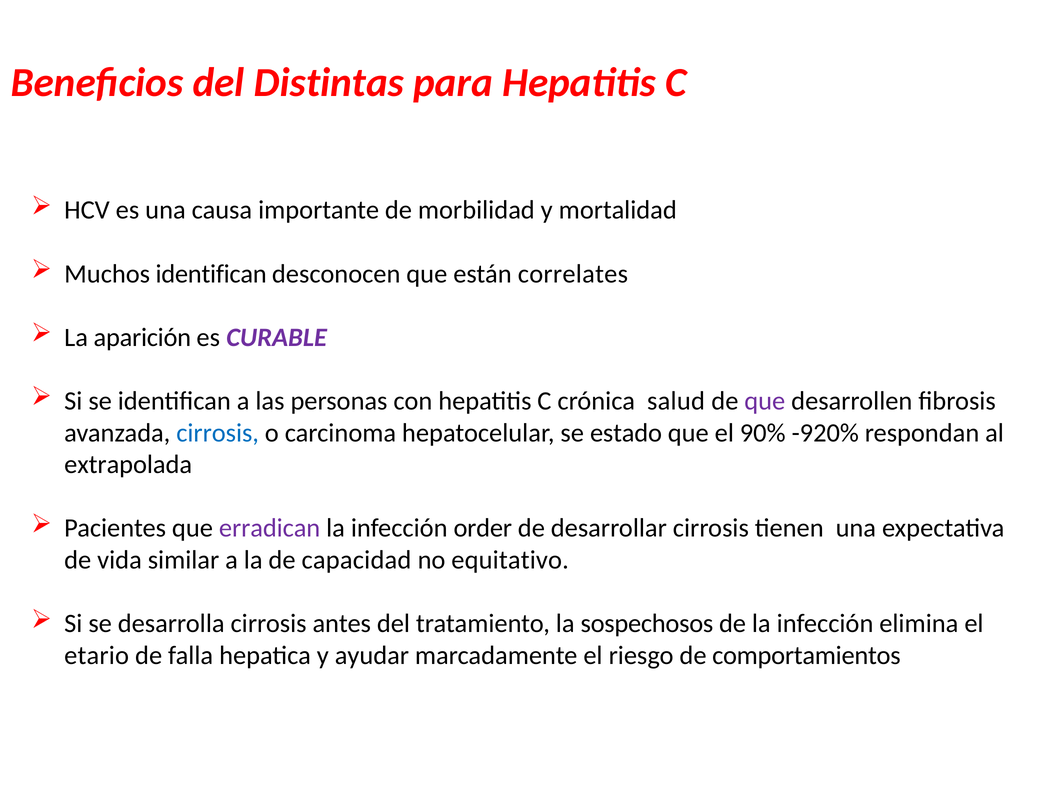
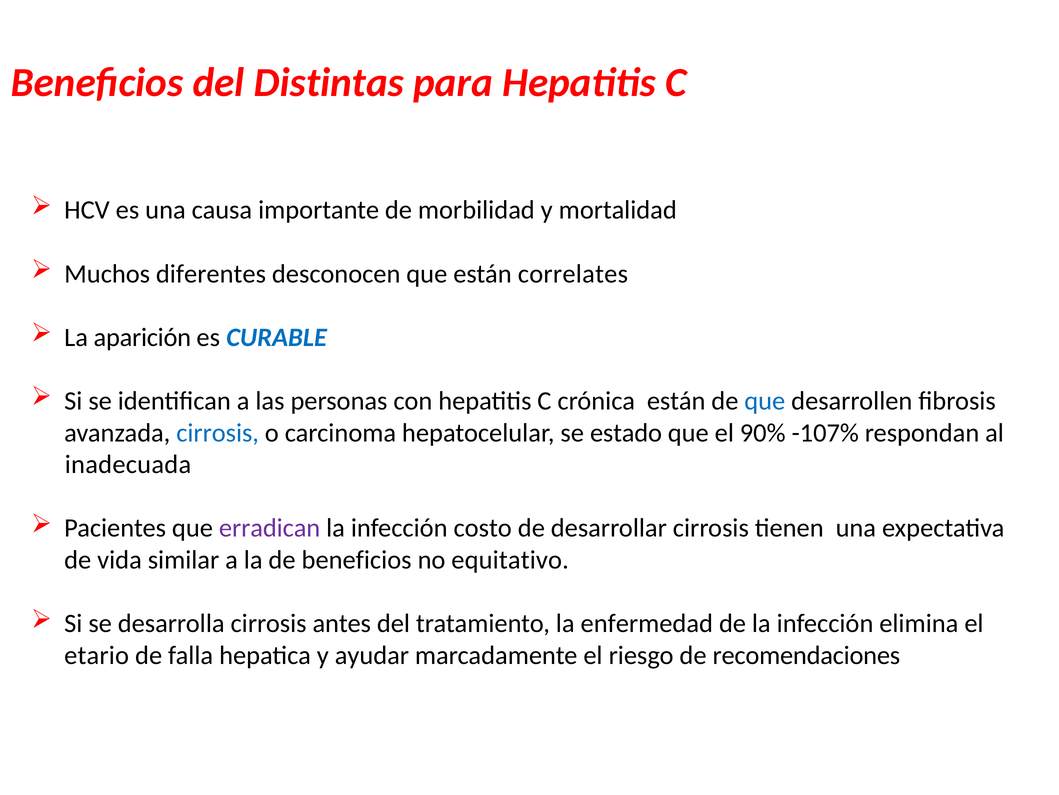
Muchos identifican: identifican -> diferentes
CURABLE colour: purple -> blue
crónica salud: salud -> están
que at (765, 401) colour: purple -> blue
-920%: -920% -> -107%
extrapolada: extrapolada -> inadecuada
order: order -> costo
de capacidad: capacidad -> beneficios
sospechosos: sospechosos -> enfermedad
comportamientos: comportamientos -> recomendaciones
